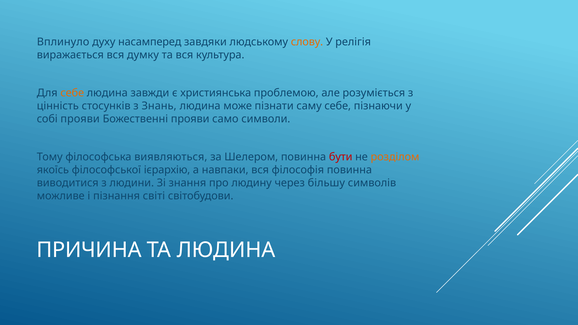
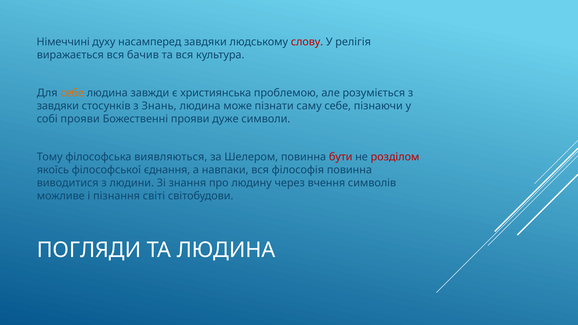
Вплинуло: Вплинуло -> Німеччині
слову colour: orange -> red
думку: думку -> бачив
цінність at (58, 106): цінність -> завдяки
само: само -> дуже
розділом colour: orange -> red
ієрархію: ієрархію -> єднання
більшу: більшу -> вчення
ПРИЧИНА: ПРИЧИНА -> ПОГЛЯДИ
